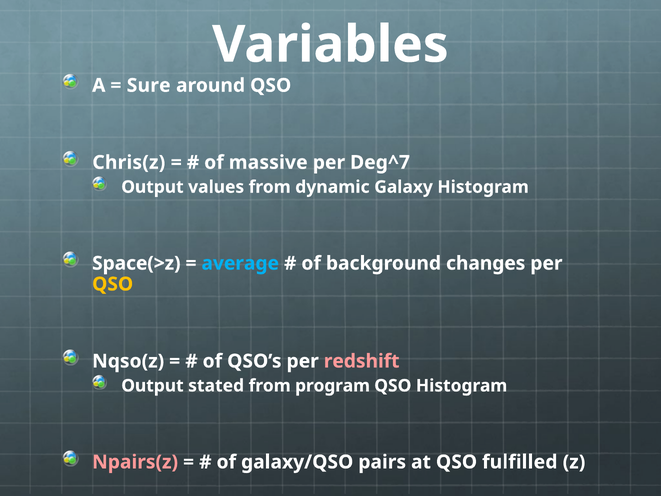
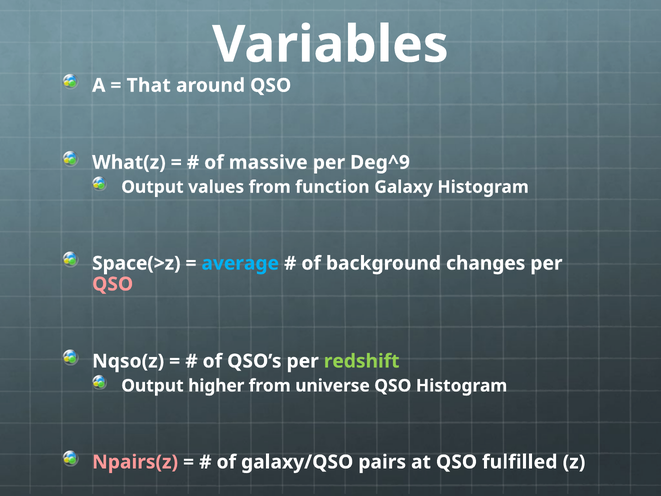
Sure: Sure -> That
Chris(z: Chris(z -> What(z
Deg^7: Deg^7 -> Deg^9
dynamic: dynamic -> function
QSO at (113, 284) colour: yellow -> pink
redshift colour: pink -> light green
stated: stated -> higher
program: program -> universe
